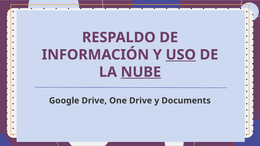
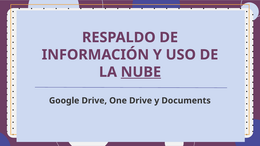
USO underline: present -> none
